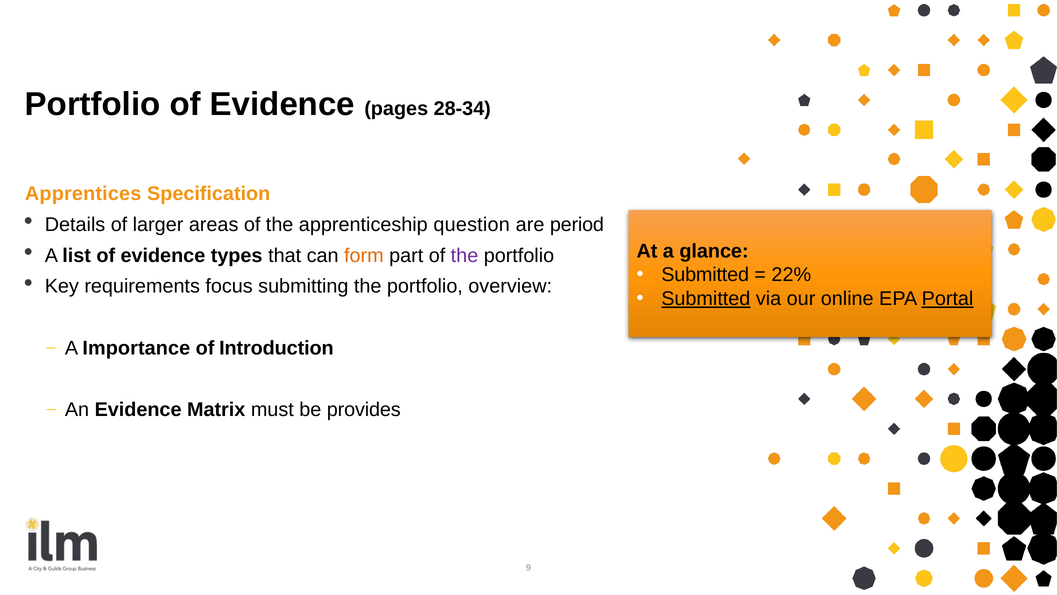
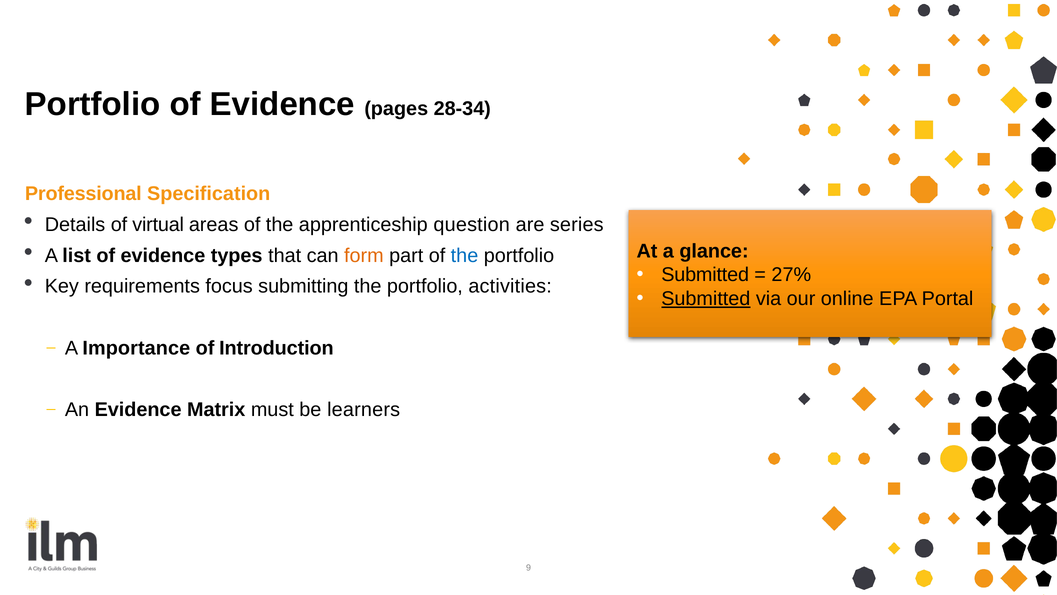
Apprentices: Apprentices -> Professional
larger: larger -> virtual
period: period -> series
the at (465, 255) colour: purple -> blue
22%: 22% -> 27%
overview: overview -> activities
Portal underline: present -> none
provides: provides -> learners
